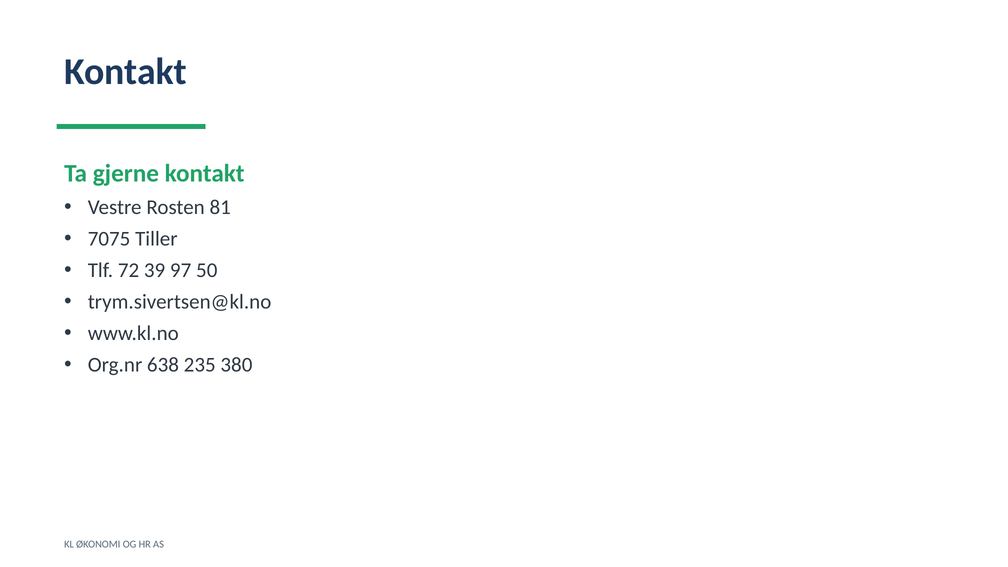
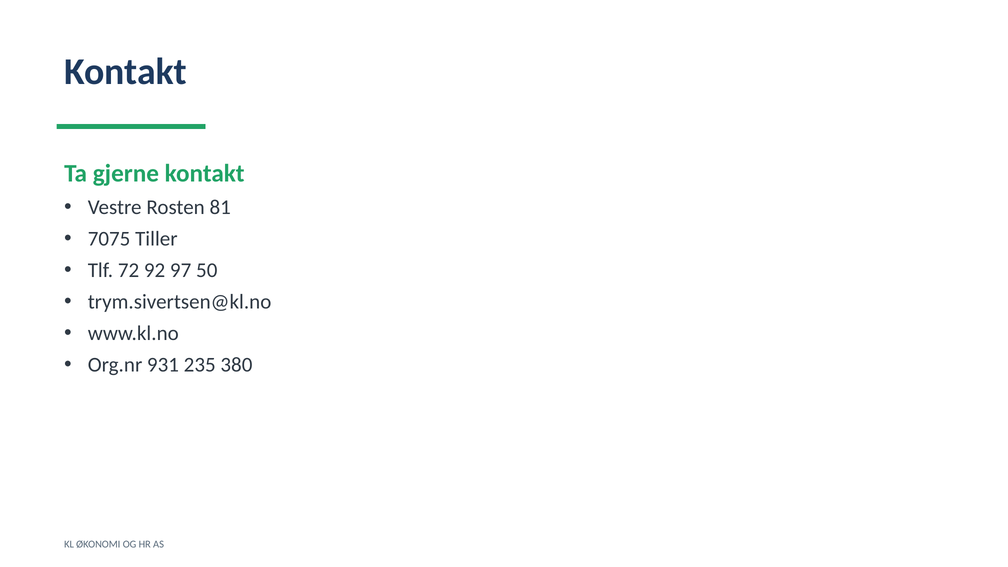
39: 39 -> 92
638: 638 -> 931
